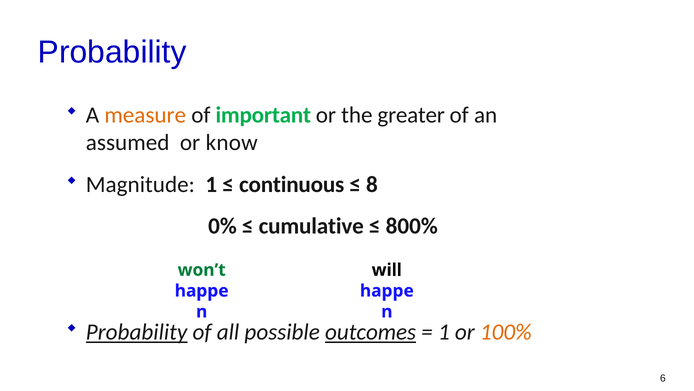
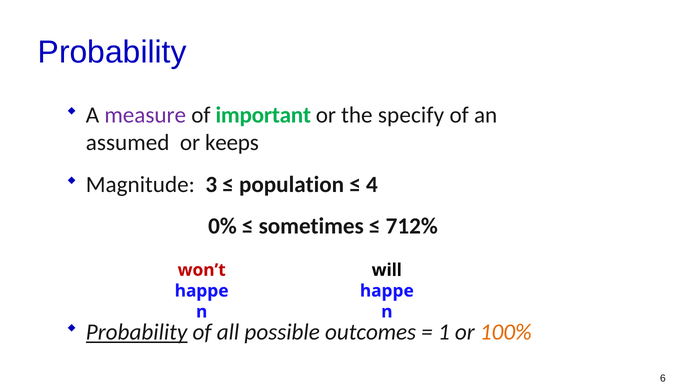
measure colour: orange -> purple
greater: greater -> specify
know: know -> keeps
Magnitude 1: 1 -> 3
continuous: continuous -> population
8: 8 -> 4
cumulative: cumulative -> sometimes
800%: 800% -> 712%
won’t colour: green -> red
outcomes underline: present -> none
